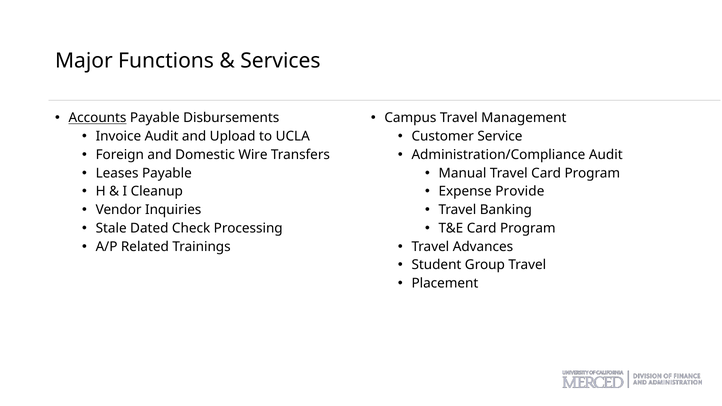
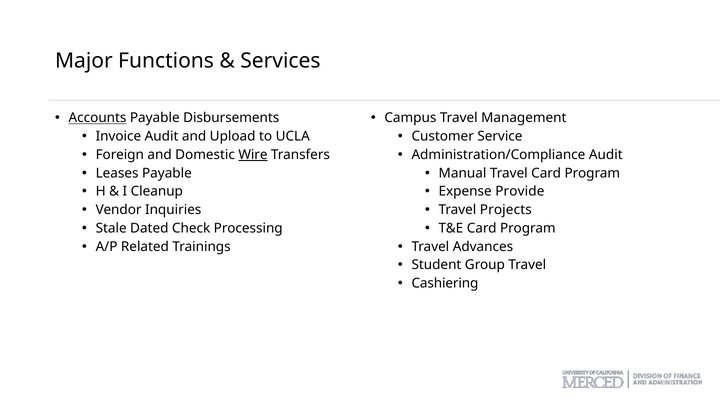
Wire underline: none -> present
Banking: Banking -> Projects
Placement: Placement -> Cashiering
